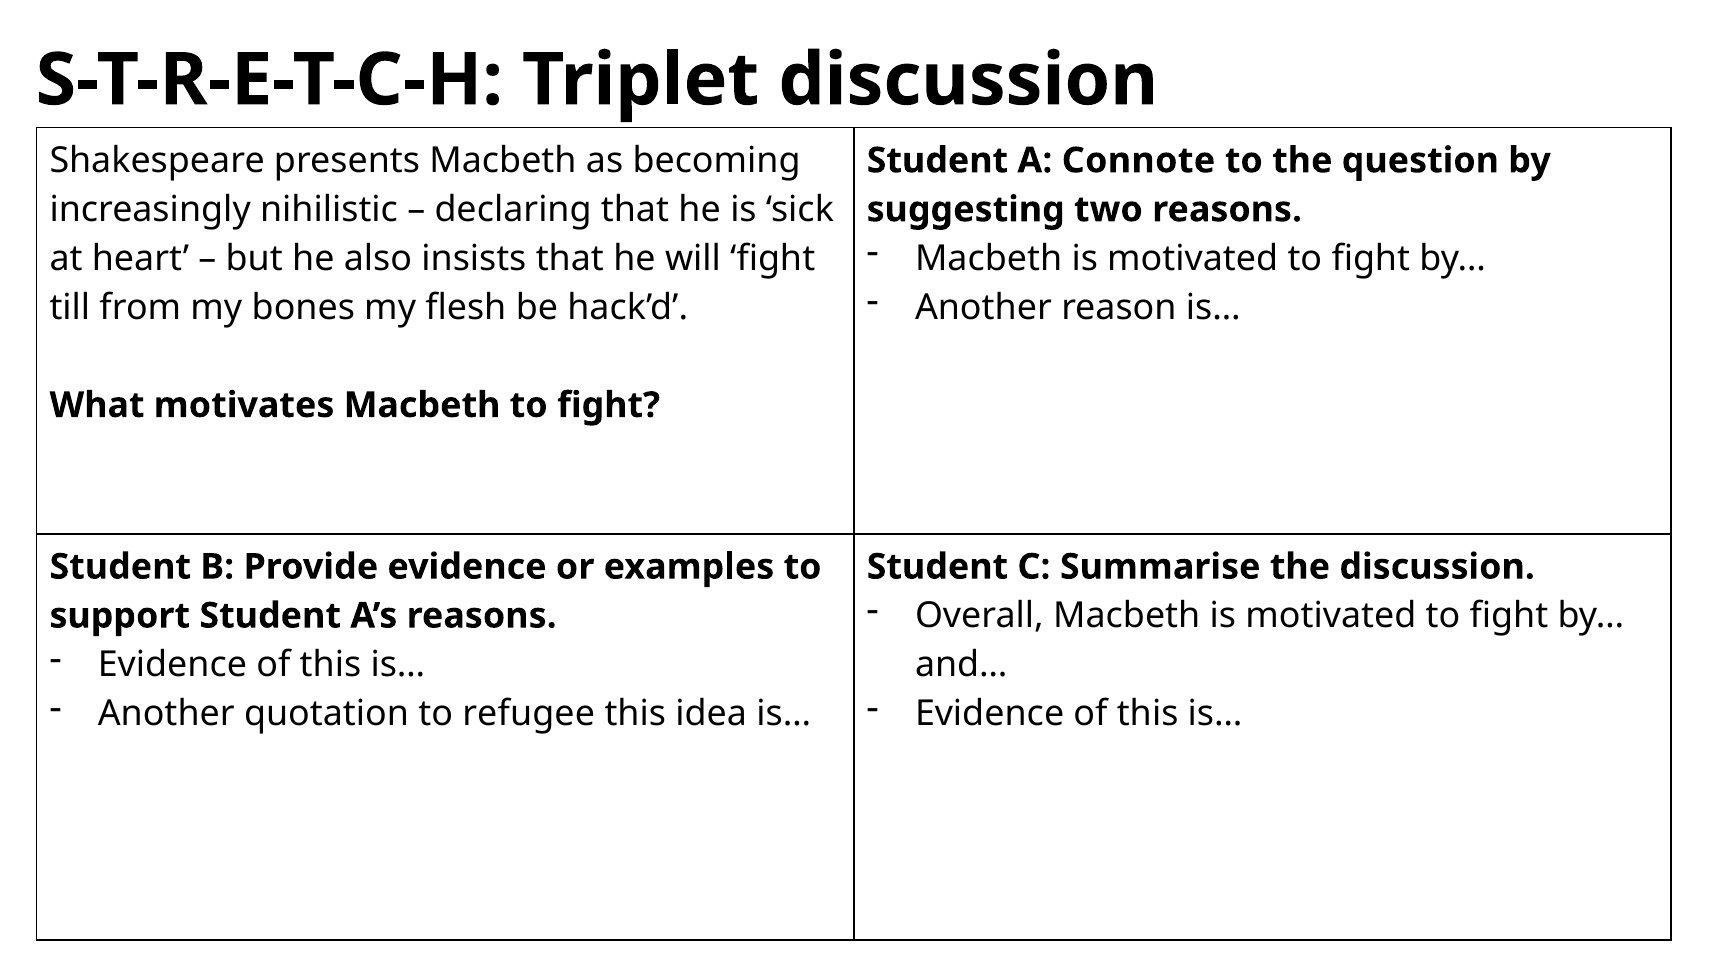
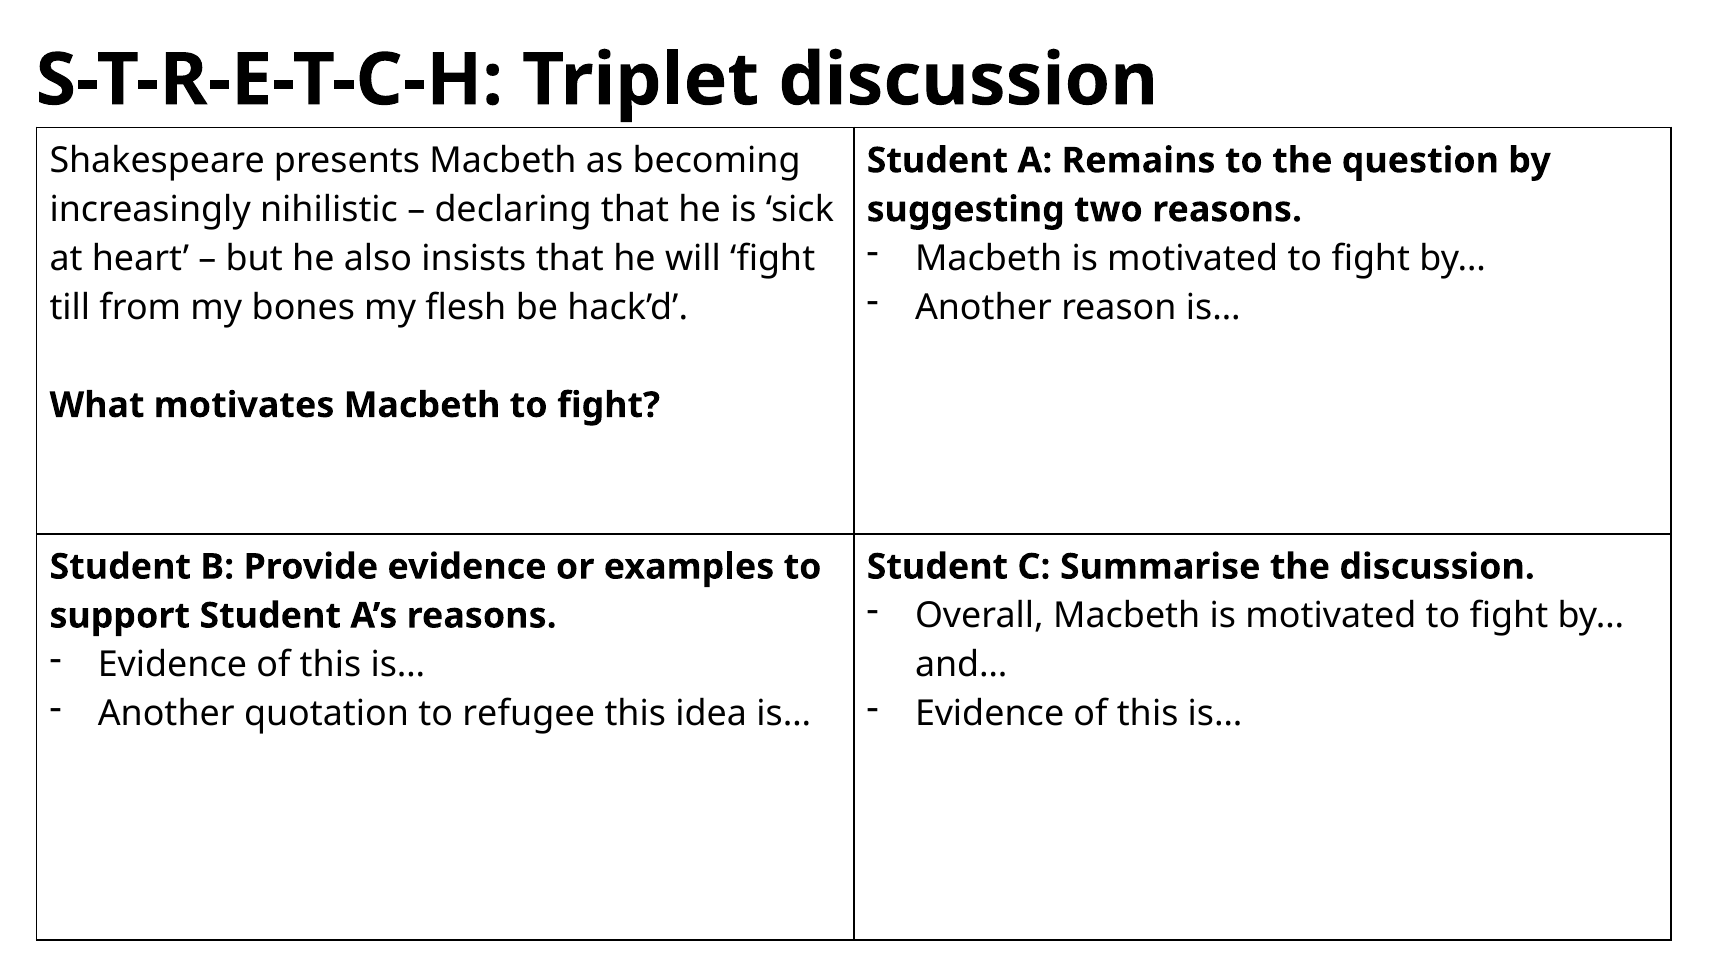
Connote: Connote -> Remains
